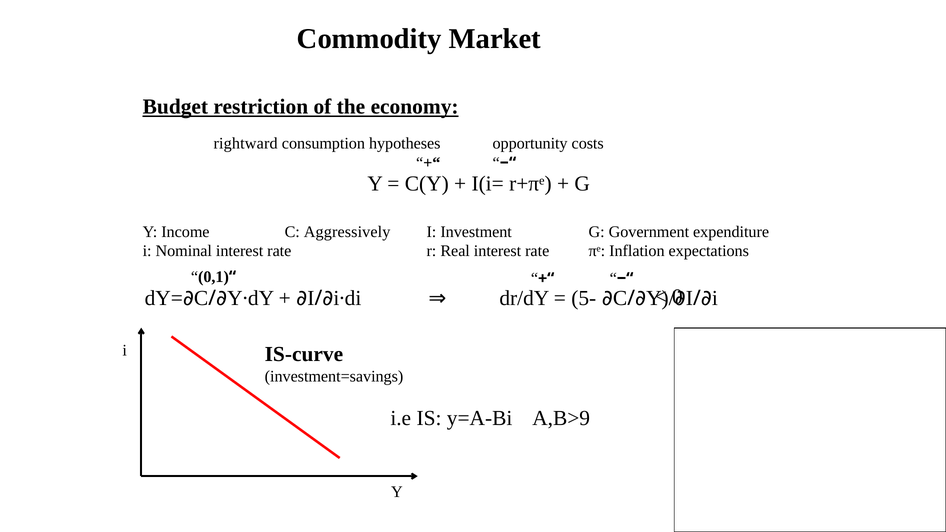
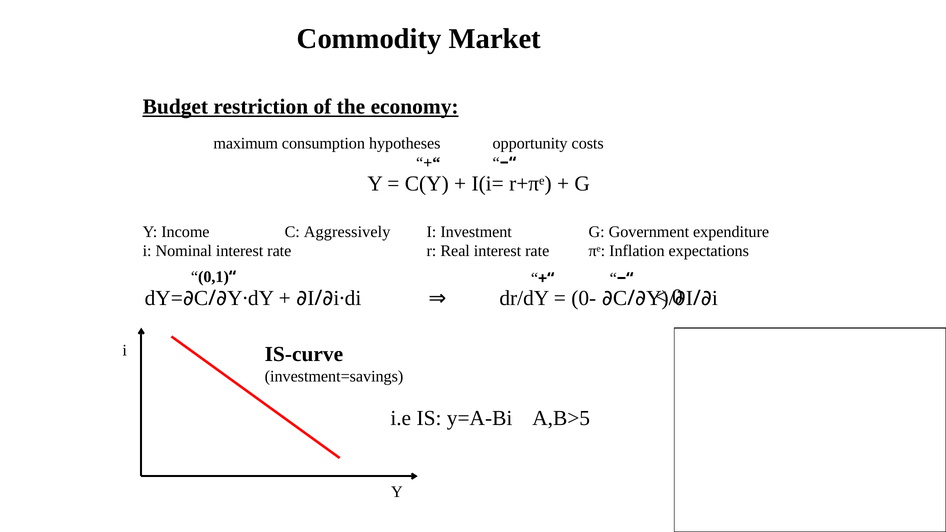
rightward: rightward -> maximum
5-: 5- -> 0-
A,B>9: A,B>9 -> A,B>5
